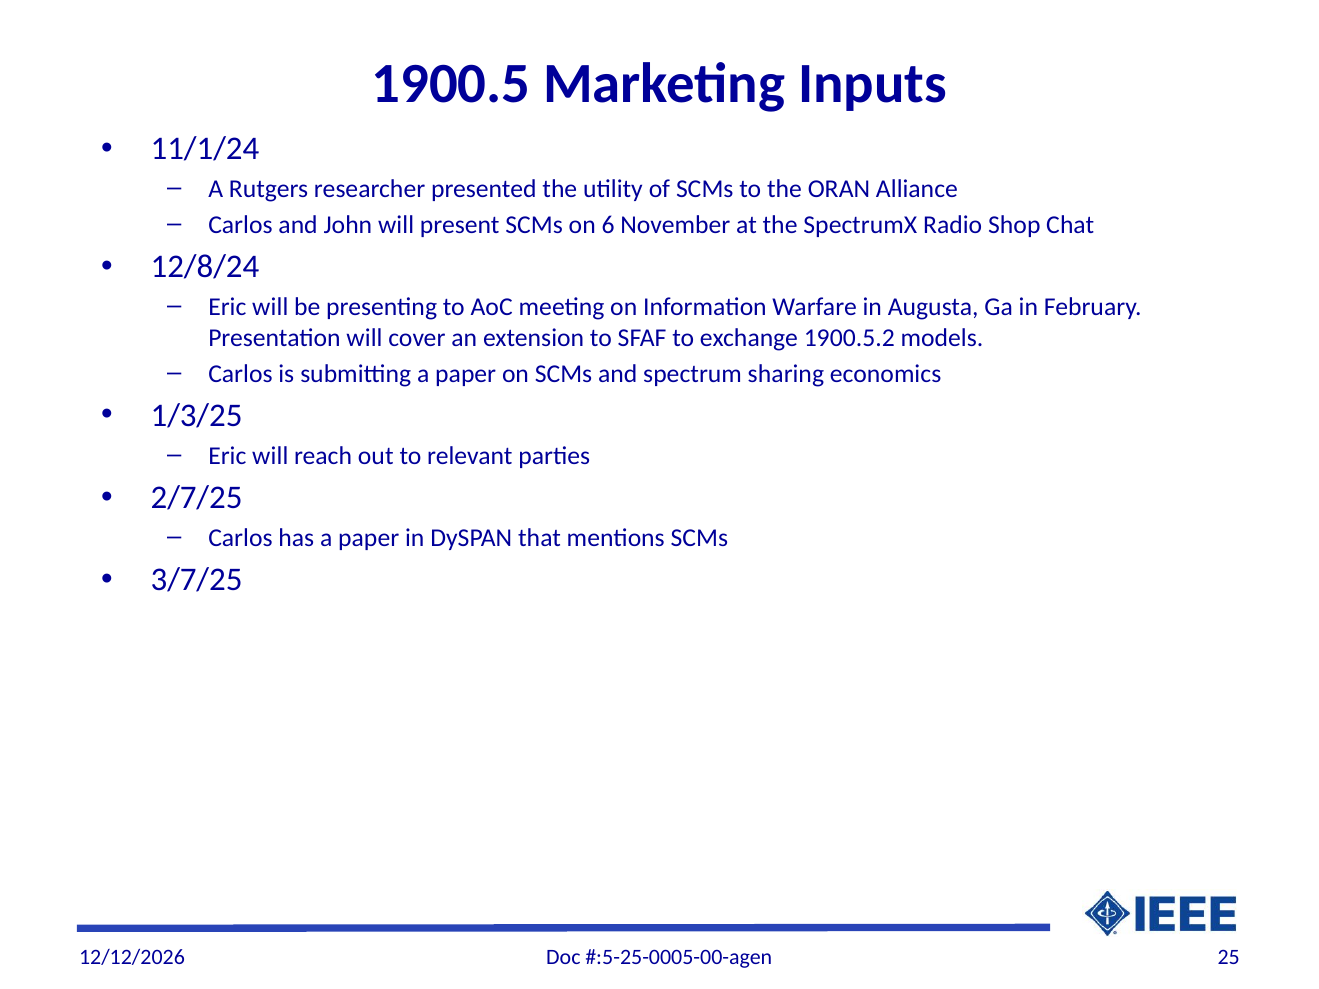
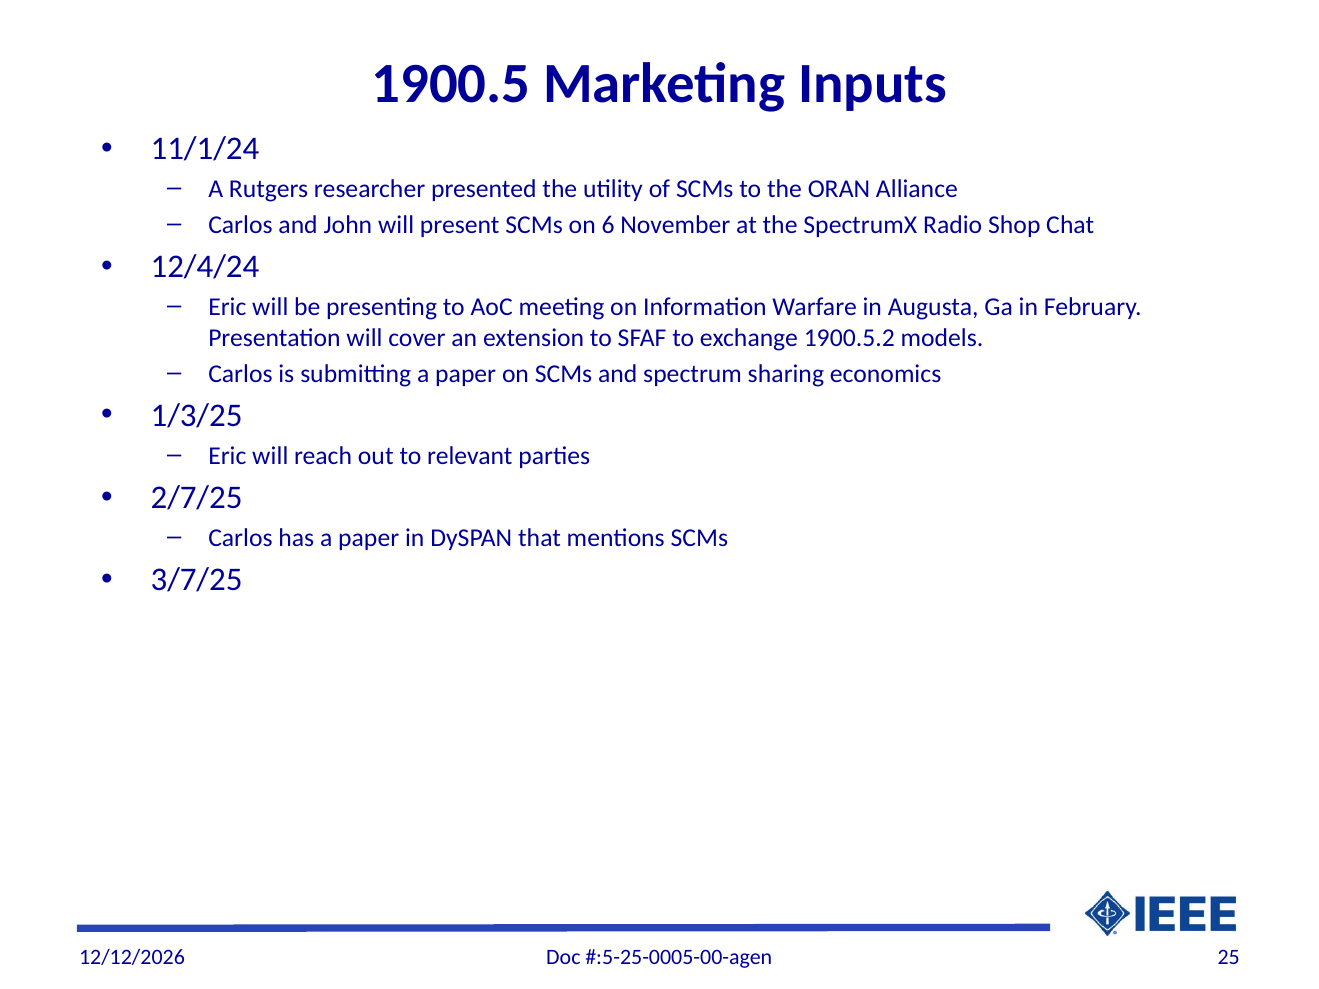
12/8/24: 12/8/24 -> 12/4/24
